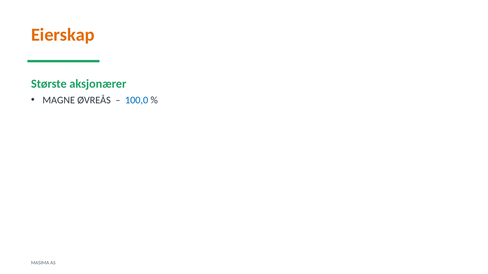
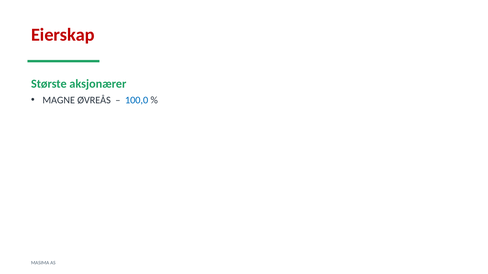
Eierskap colour: orange -> red
